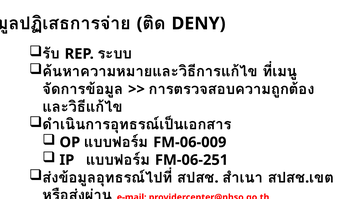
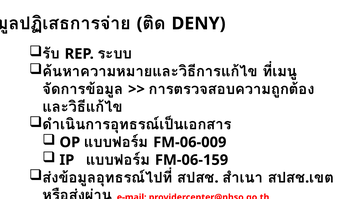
FM-06-251: FM-06-251 -> FM-06-159
